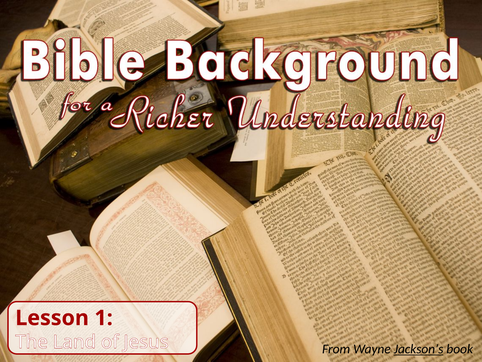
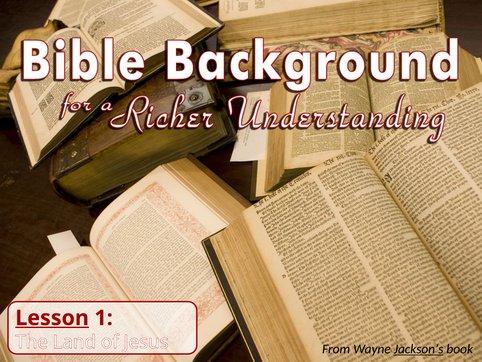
Lesson underline: none -> present
